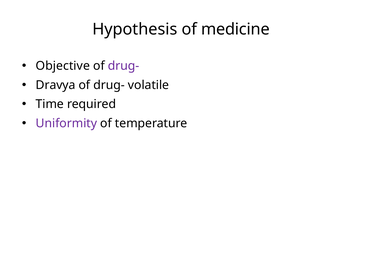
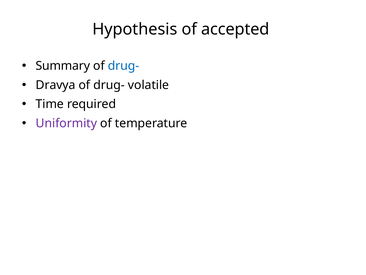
medicine: medicine -> accepted
Objective: Objective -> Summary
drug- at (124, 66) colour: purple -> blue
